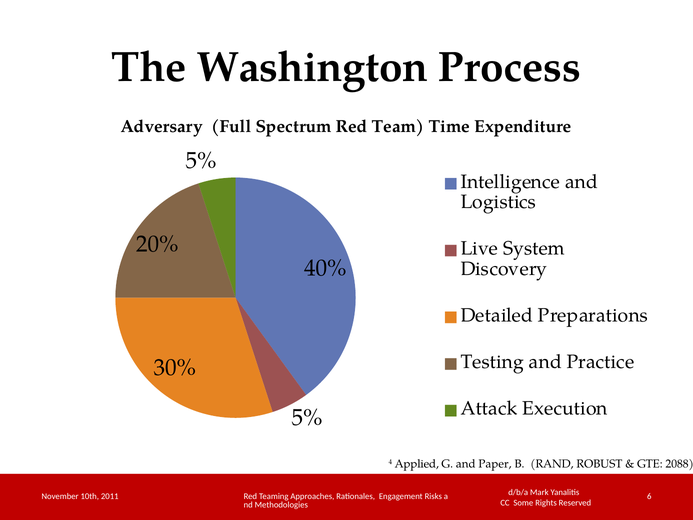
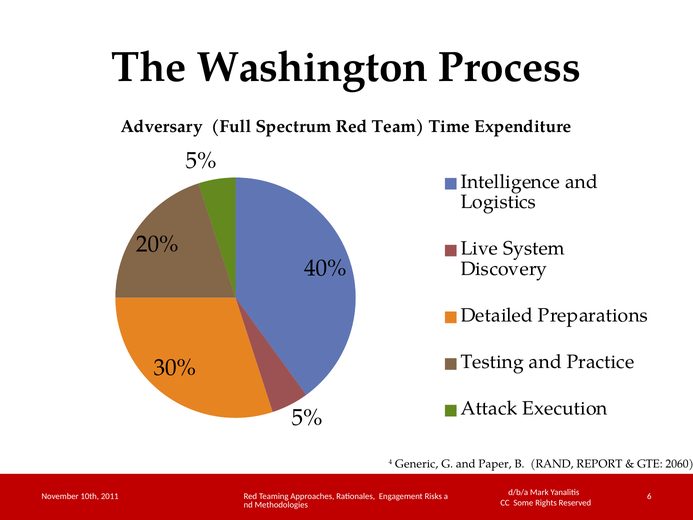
Applied: Applied -> Generic
ROBUST: ROBUST -> REPORT
2088: 2088 -> 2060
